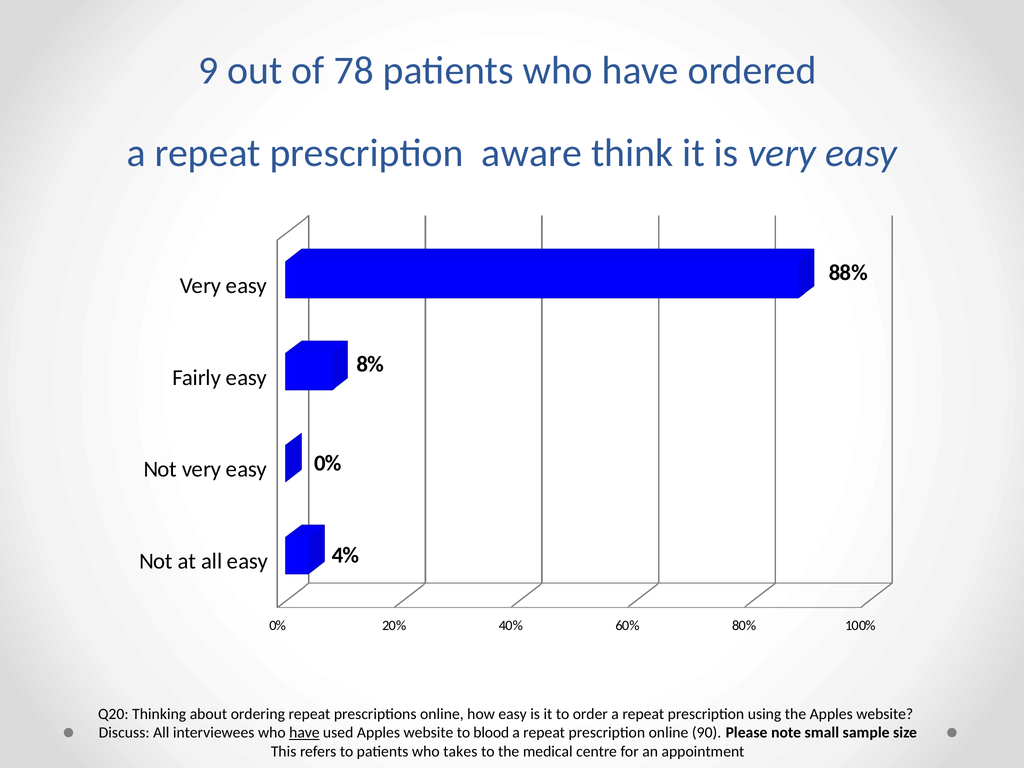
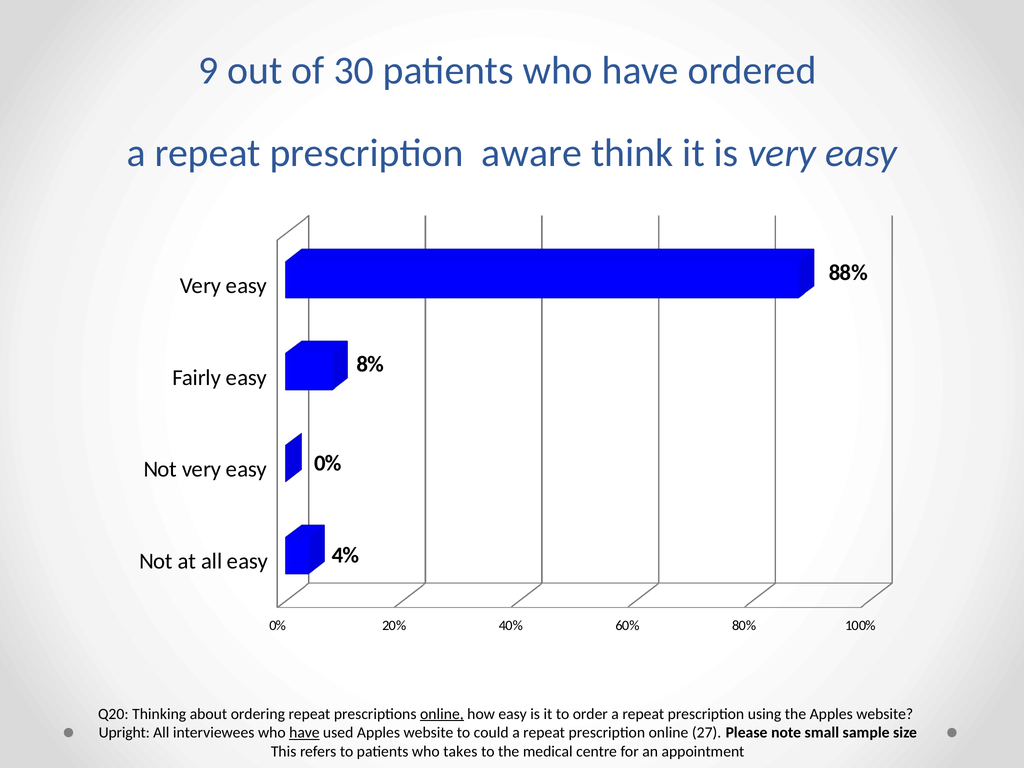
78: 78 -> 30
online at (442, 714) underline: none -> present
Discuss: Discuss -> Upright
blood: blood -> could
90: 90 -> 27
